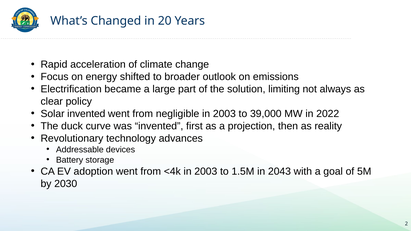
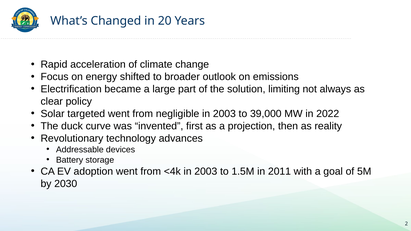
Solar invented: invented -> targeted
2043: 2043 -> 2011
